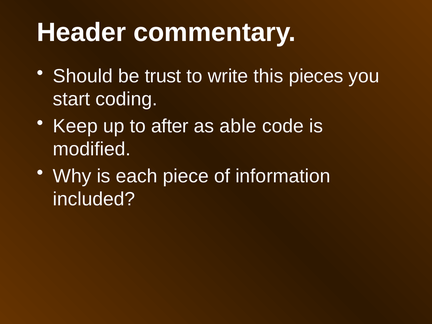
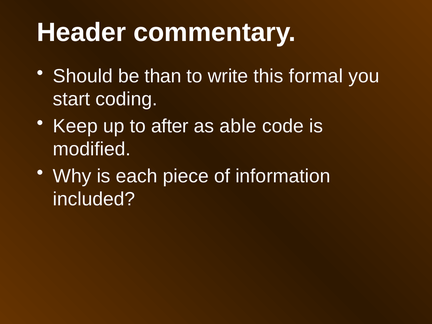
trust: trust -> than
pieces: pieces -> formal
